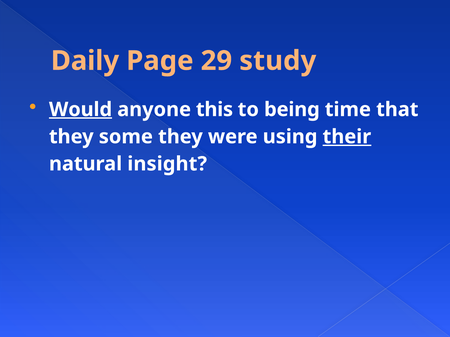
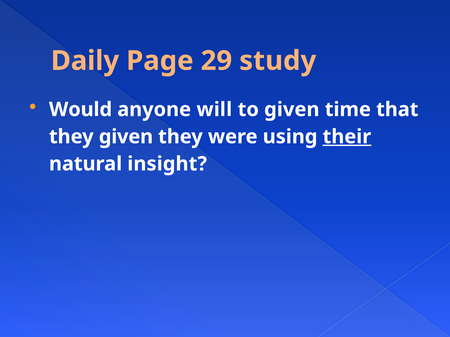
Would underline: present -> none
this: this -> will
to being: being -> given
they some: some -> given
